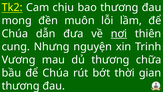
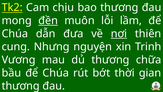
đền underline: none -> present
